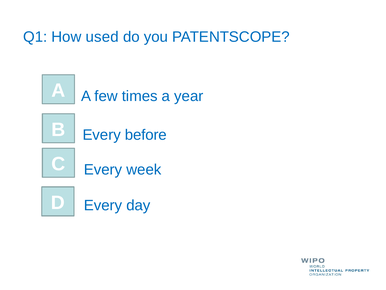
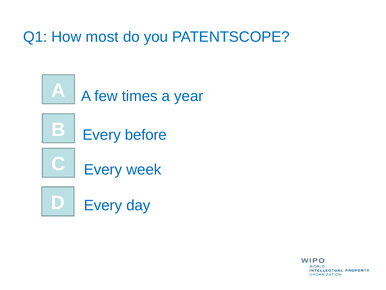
used: used -> most
